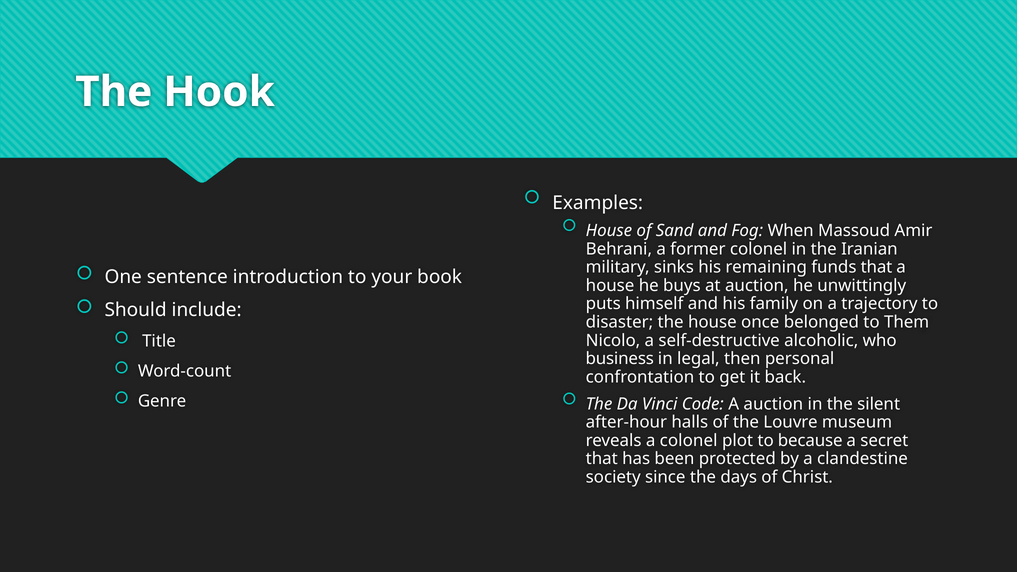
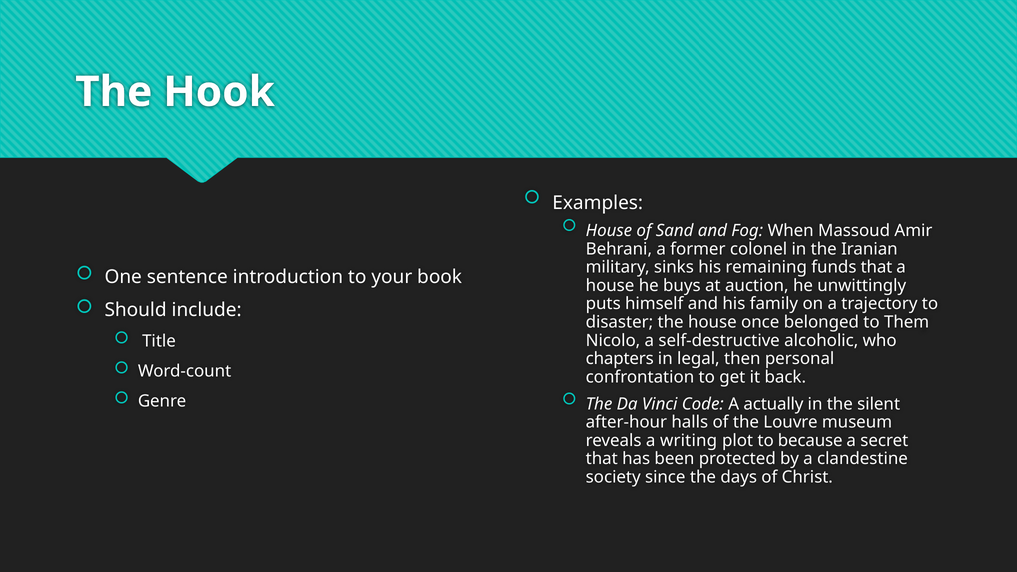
business: business -> chapters
A auction: auction -> actually
a colonel: colonel -> writing
